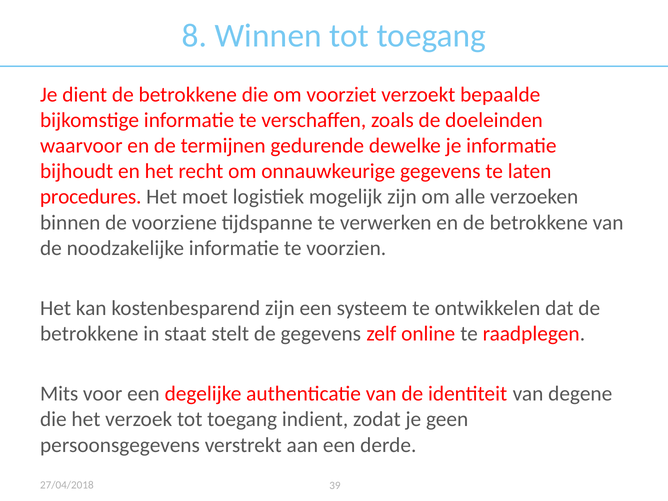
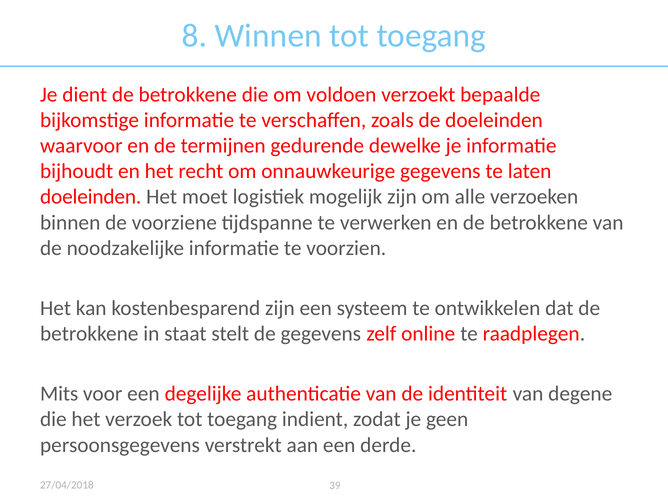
voorziet: voorziet -> voldoen
procedures at (91, 197): procedures -> doeleinden
